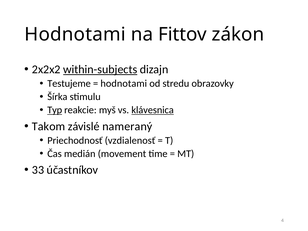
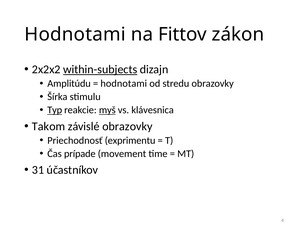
Testujeme: Testujeme -> Amplitúdu
myš underline: none -> present
klávesnica underline: present -> none
závislé nameraný: nameraný -> obrazovky
vzdialenosť: vzdialenosť -> exprimentu
medián: medián -> prípade
33: 33 -> 31
